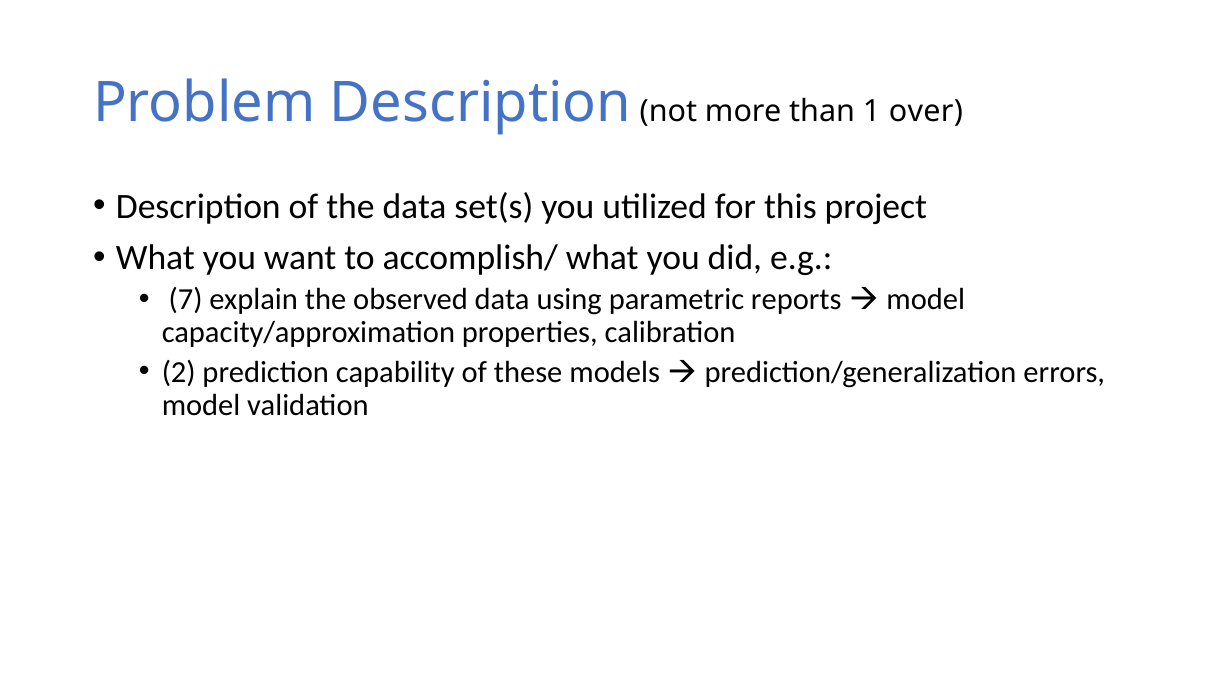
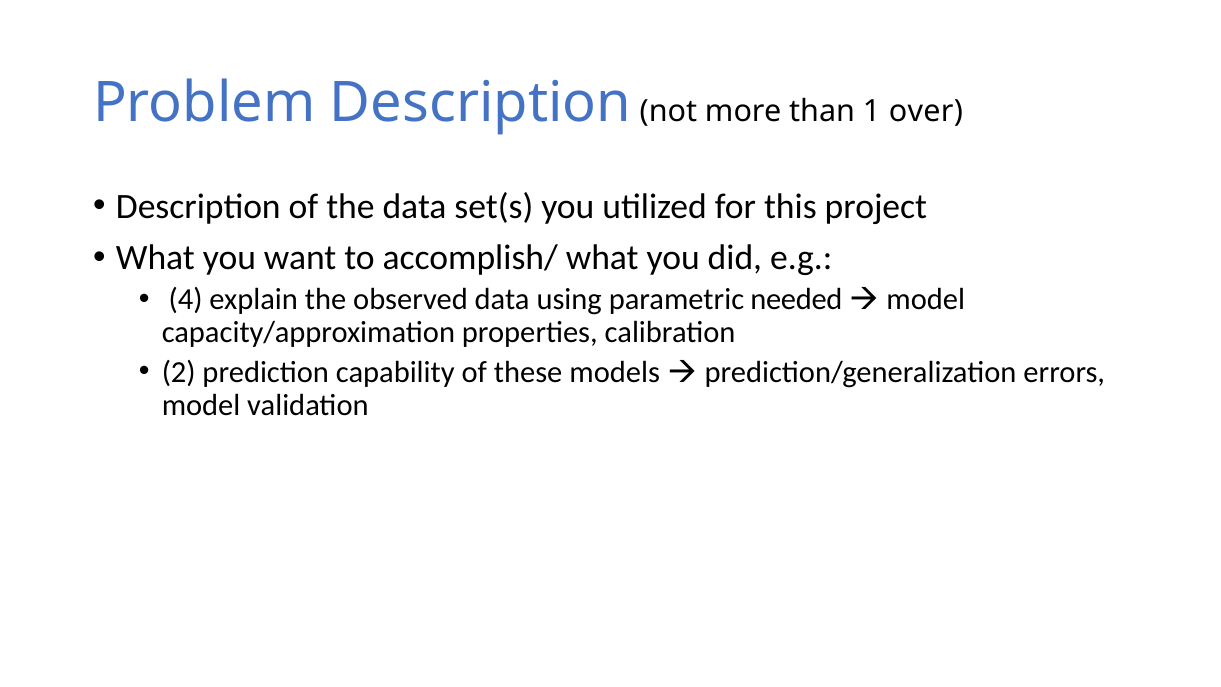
7: 7 -> 4
reports: reports -> needed
